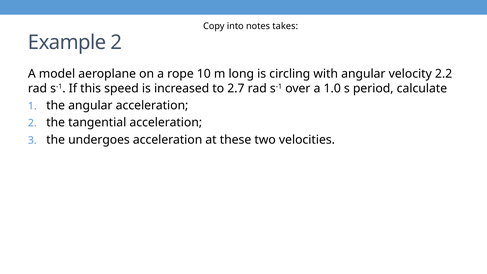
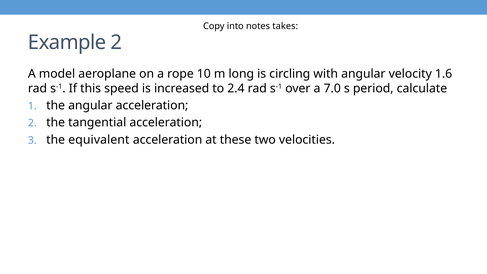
2.2: 2.2 -> 1.6
2.7: 2.7 -> 2.4
1.0: 1.0 -> 7.0
undergoes: undergoes -> equivalent
